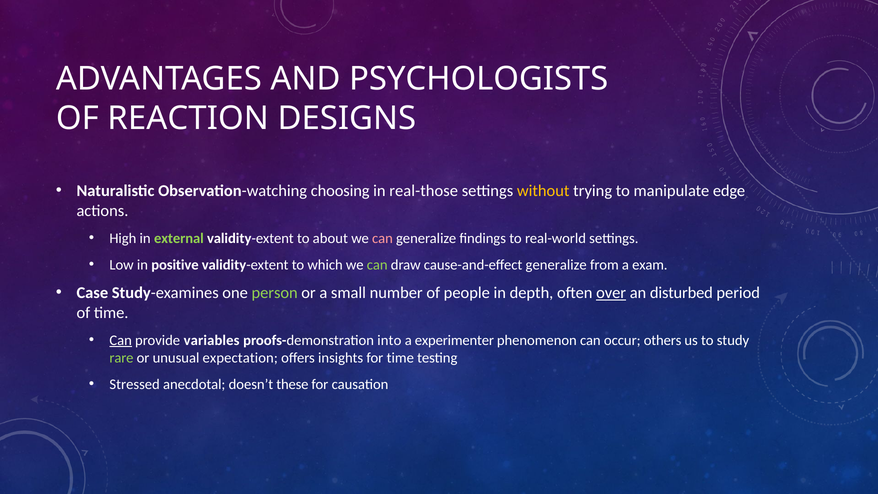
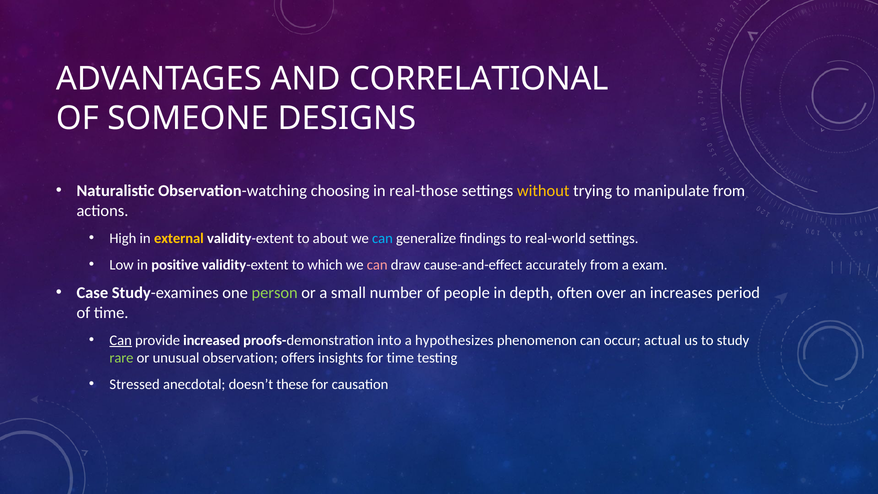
PSYCHOLOGISTS: PSYCHOLOGISTS -> CORRELATIONAL
REACTION: REACTION -> SOMEONE
manipulate edge: edge -> from
external colour: light green -> yellow
can at (382, 238) colour: pink -> light blue
can at (377, 265) colour: light green -> pink
cause-and-effect generalize: generalize -> accurately
over underline: present -> none
disturbed: disturbed -> increases
variables: variables -> increased
experimenter: experimenter -> hypothesizes
others: others -> actual
expectation: expectation -> observation
